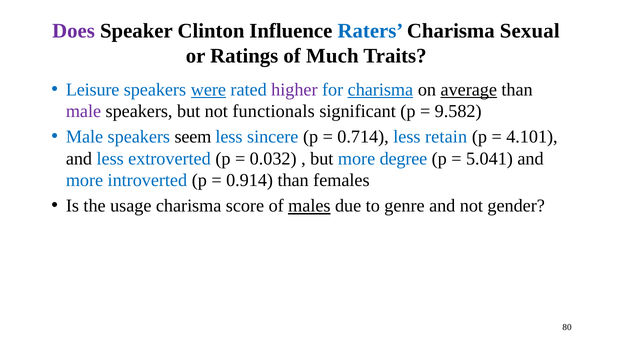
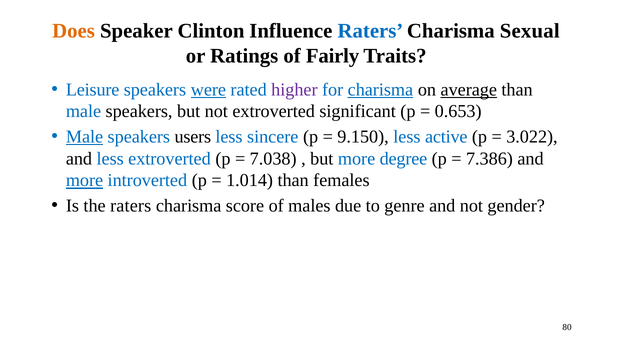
Does colour: purple -> orange
Much: Much -> Fairly
male at (83, 112) colour: purple -> blue
not functionals: functionals -> extroverted
9.582: 9.582 -> 0.653
Male at (85, 137) underline: none -> present
seem: seem -> users
0.714: 0.714 -> 9.150
retain: retain -> active
4.101: 4.101 -> 3.022
0.032: 0.032 -> 7.038
5.041: 5.041 -> 7.386
more at (85, 181) underline: none -> present
0.914: 0.914 -> 1.014
the usage: usage -> raters
males underline: present -> none
